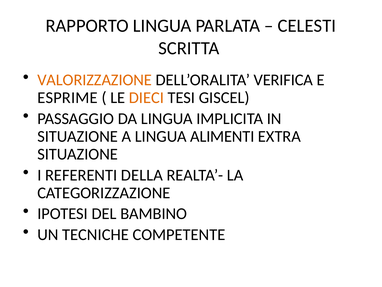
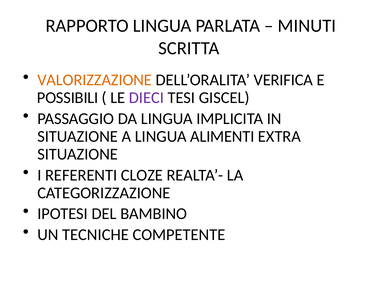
CELESTI: CELESTI -> MINUTI
ESPRIME: ESPRIME -> POSSIBILI
DIECI colour: orange -> purple
DELLA: DELLA -> CLOZE
